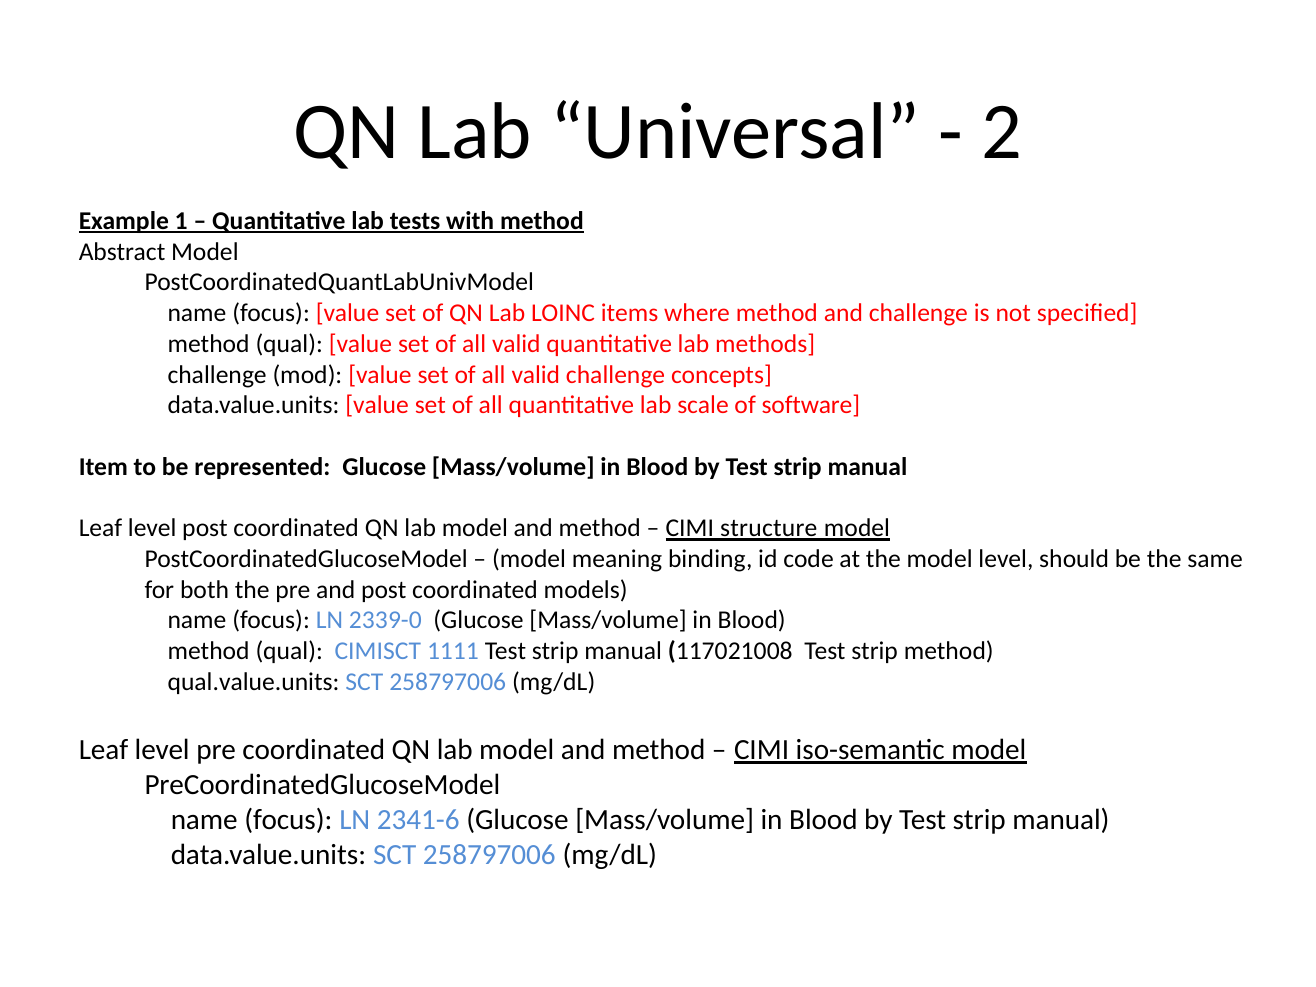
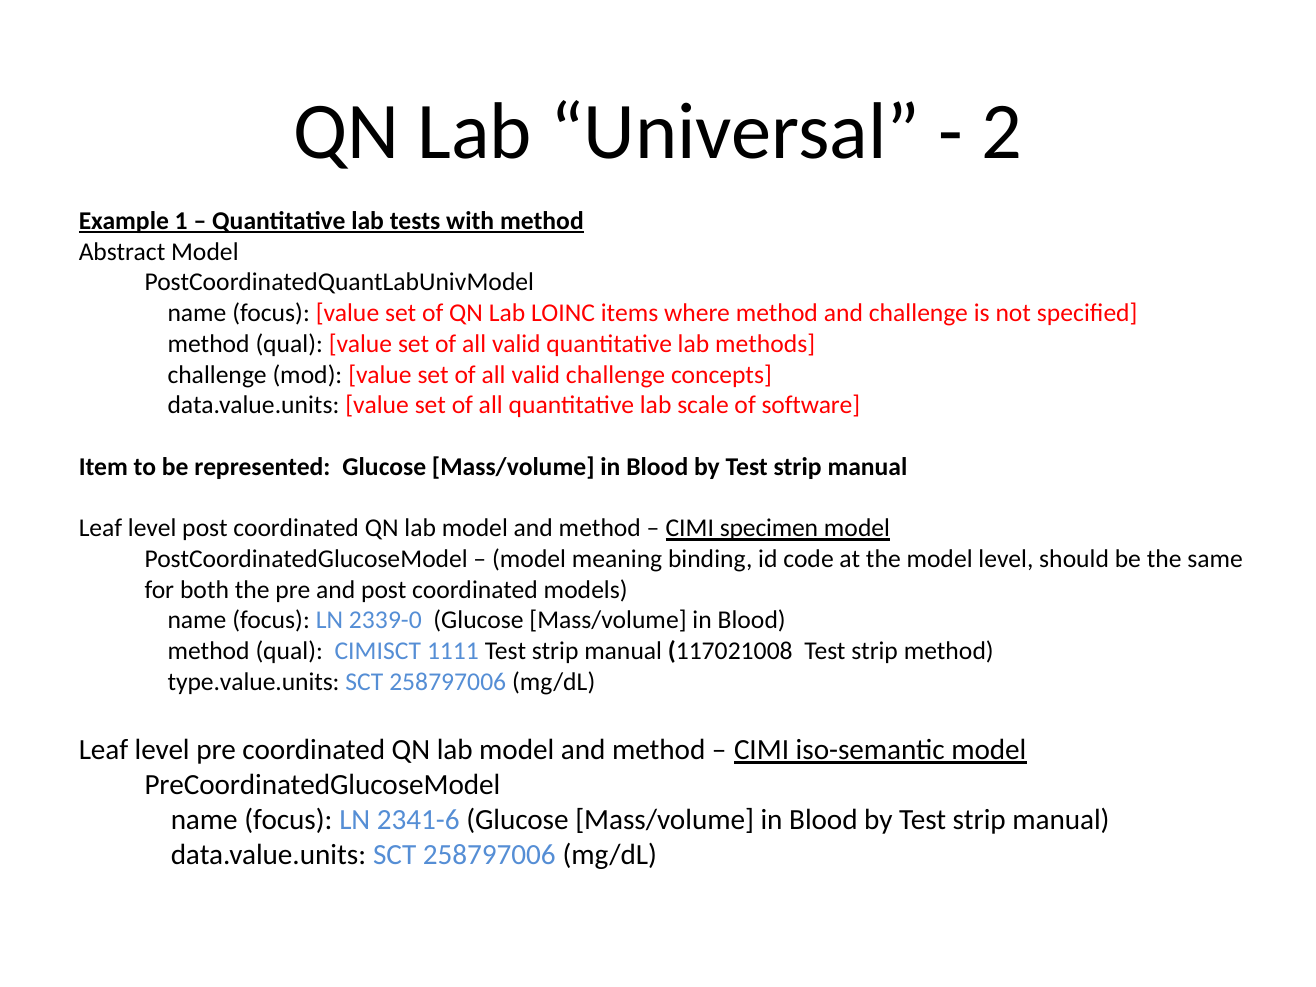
structure: structure -> specimen
qual.value.units: qual.value.units -> type.value.units
